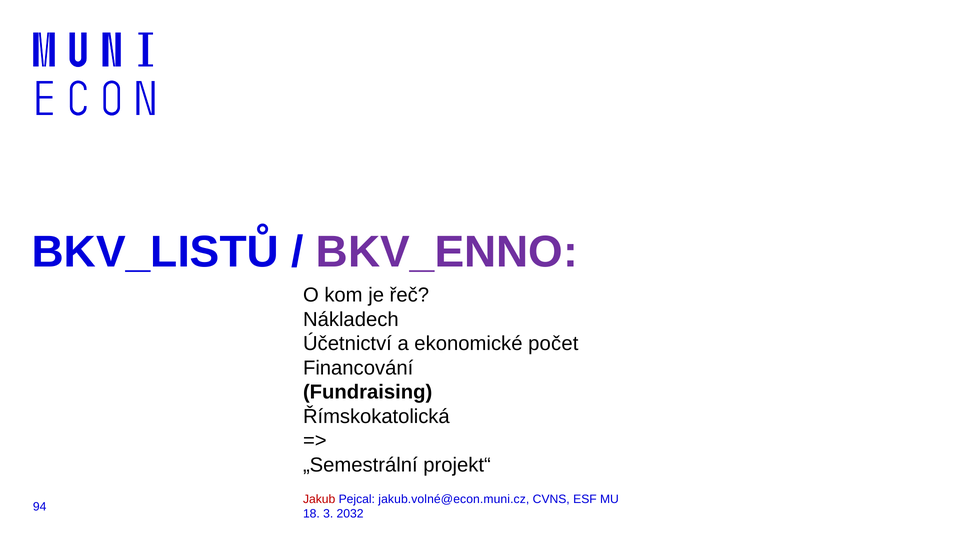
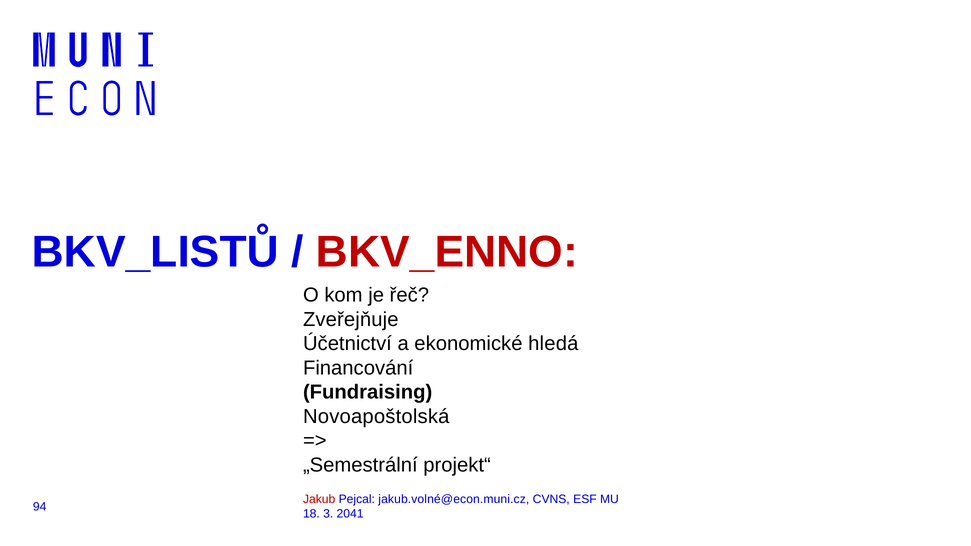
BKV_ENNO colour: purple -> red
Nákladech: Nákladech -> Zveřejňuje
počet: počet -> hledá
Římskokatolická: Římskokatolická -> Novoapoštolská
2032: 2032 -> 2041
